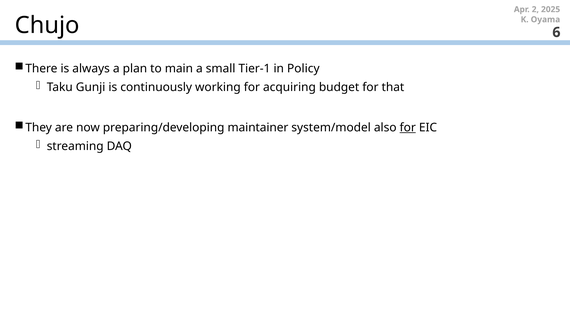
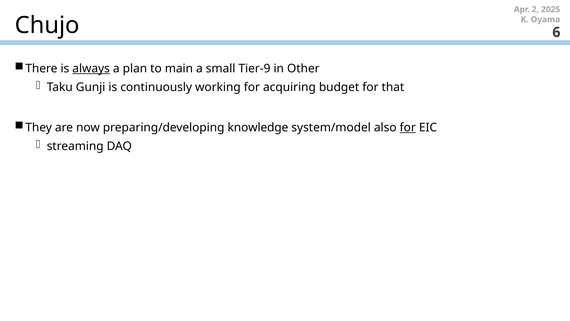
always underline: none -> present
Tier-1: Tier-1 -> Tier-9
Policy: Policy -> Other
maintainer: maintainer -> knowledge
